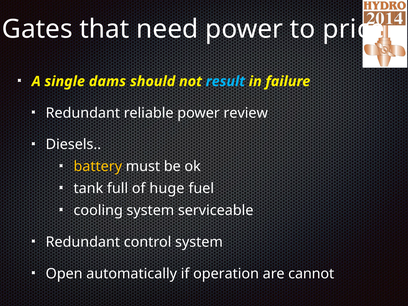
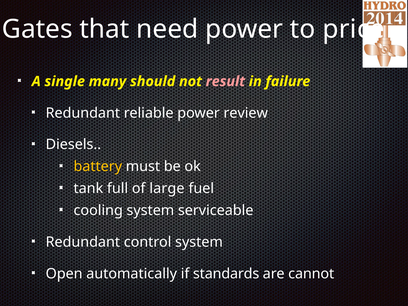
dams: dams -> many
result colour: light blue -> pink
huge: huge -> large
operation: operation -> standards
